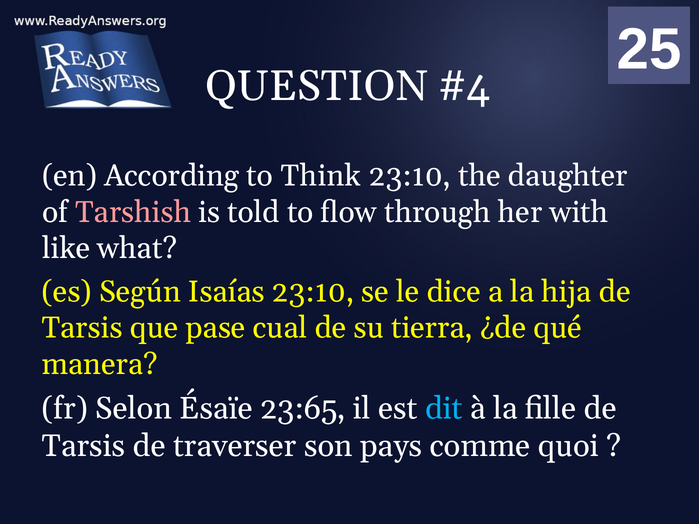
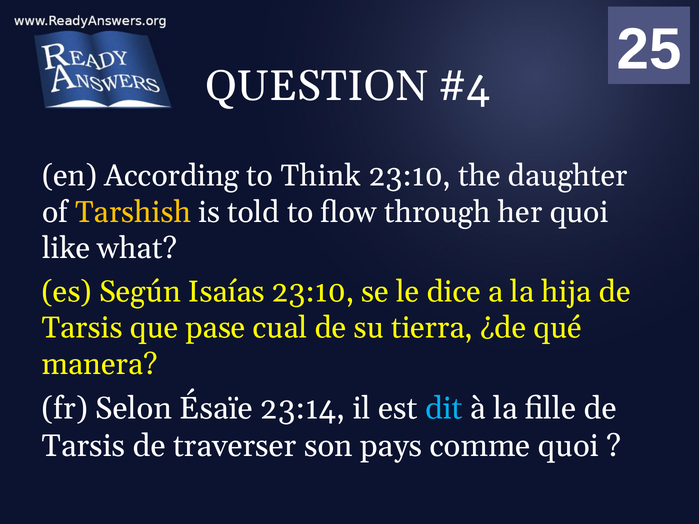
Tarshish colour: pink -> yellow
her with: with -> quoi
23:65: 23:65 -> 23:14
